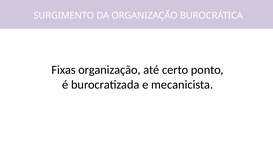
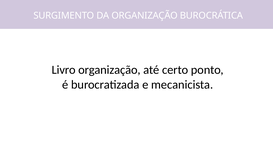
Fixas: Fixas -> Livro
